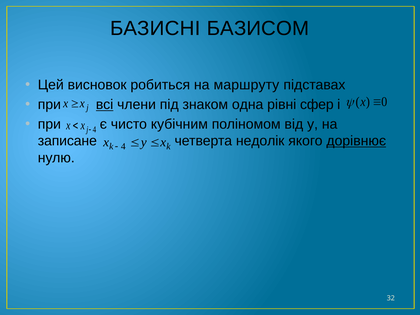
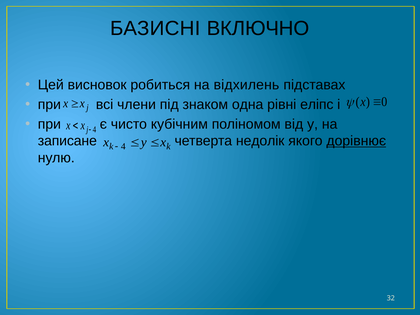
БАЗИСОМ: БАЗИСОМ -> ВКЛЮЧНО
маршруту: маршруту -> відхилень
всі underline: present -> none
сфер: сфер -> еліпс
